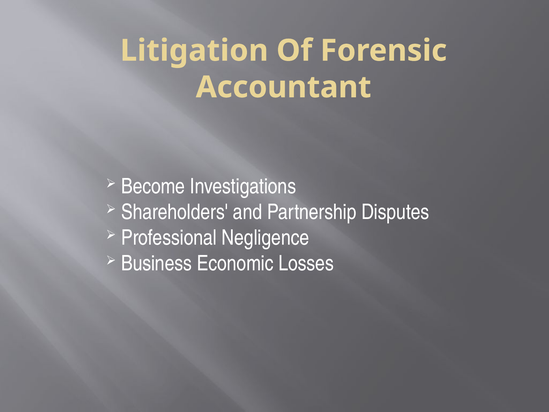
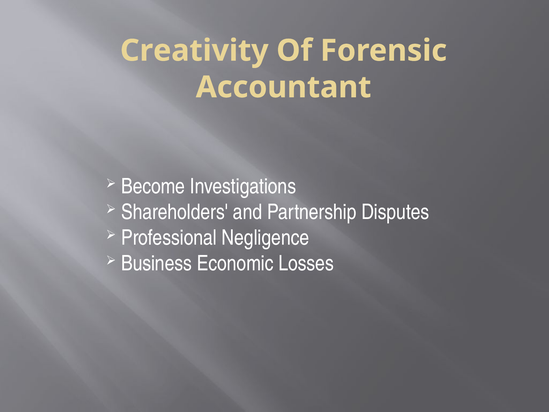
Litigation: Litigation -> Creativity
